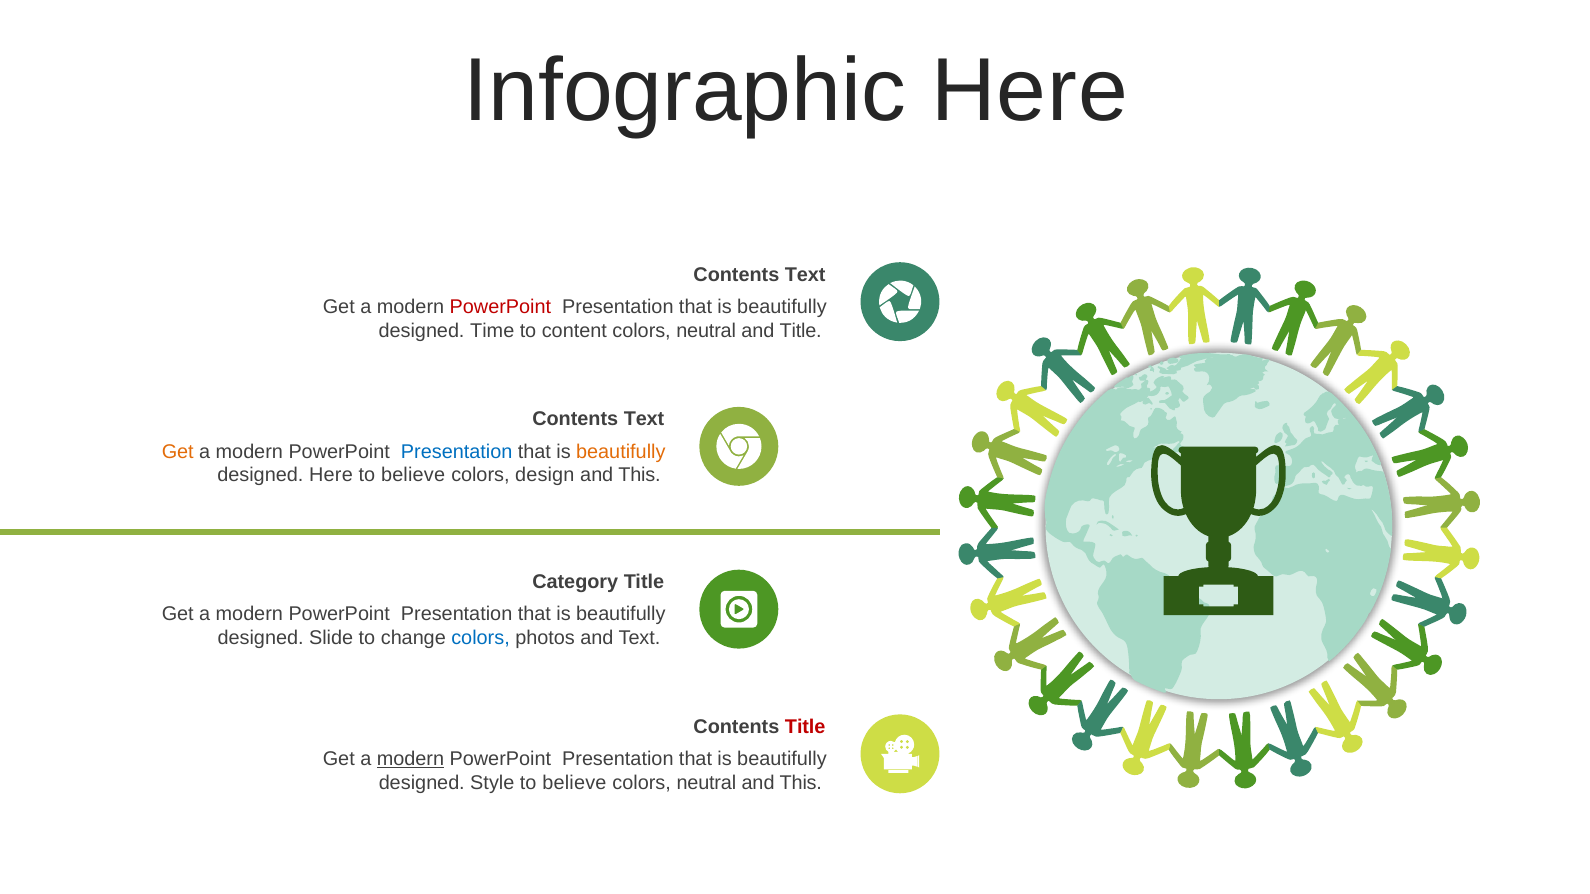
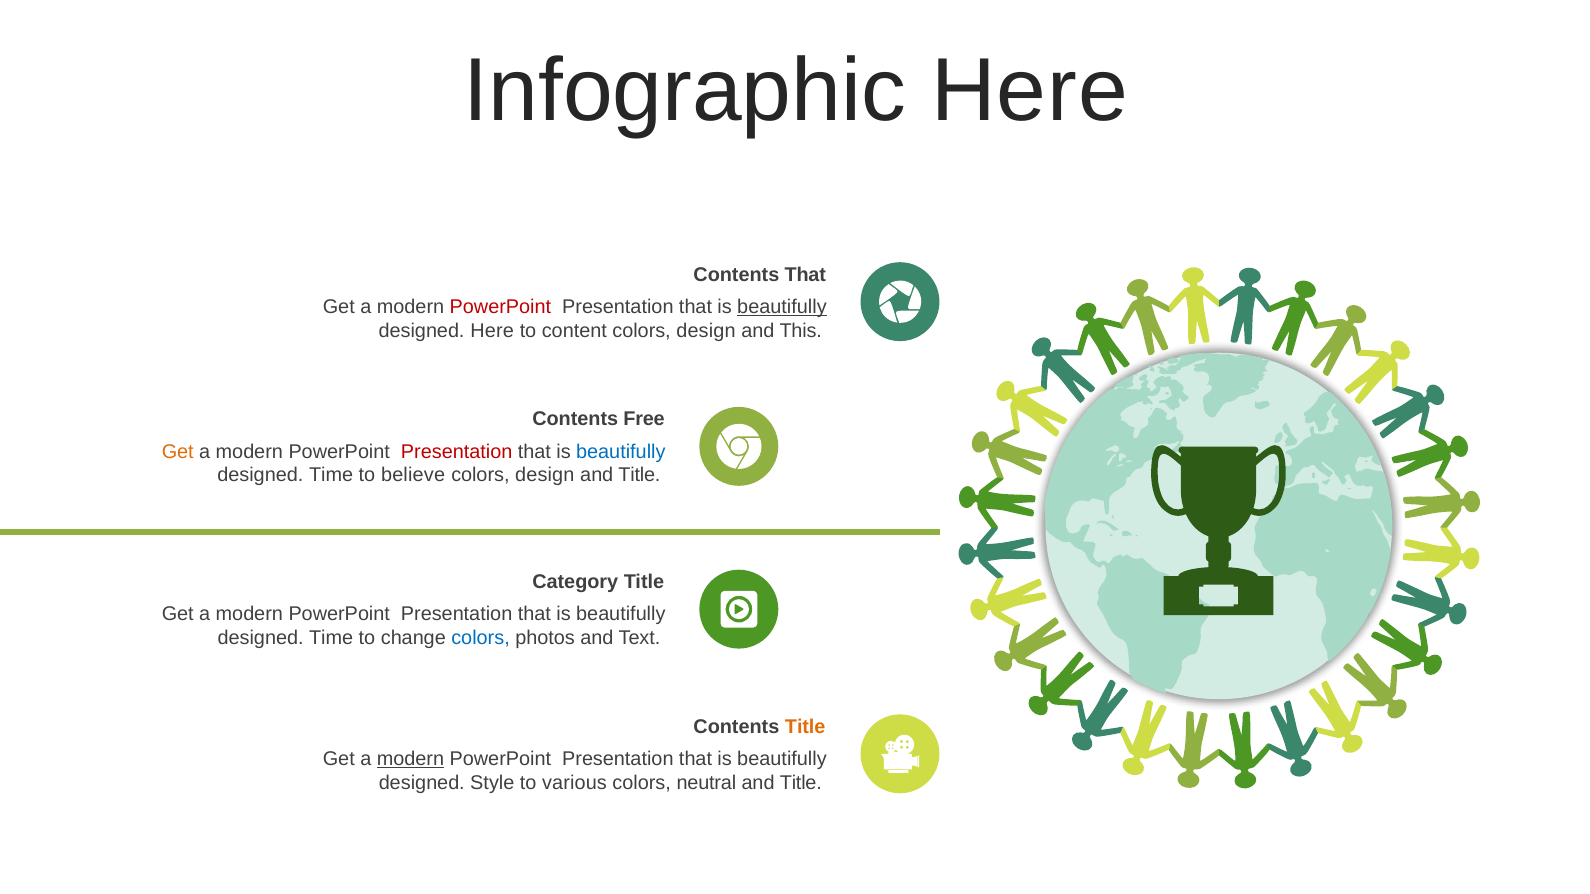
Text at (805, 275): Text -> That
beautifully at (782, 307) underline: none -> present
designed Time: Time -> Here
neutral at (706, 331): neutral -> design
and Title: Title -> This
Text at (644, 420): Text -> Free
Presentation at (457, 452) colour: blue -> red
beautifully at (621, 452) colour: orange -> blue
Here at (331, 476): Here -> Time
This at (639, 476): This -> Title
Slide at (331, 638): Slide -> Time
Title at (805, 727) colour: red -> orange
believe at (574, 783): believe -> various
This at (801, 783): This -> Title
